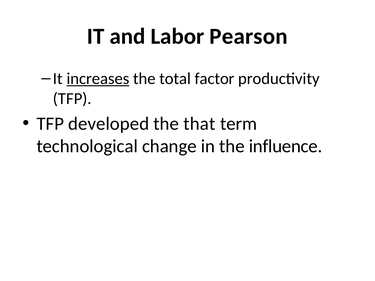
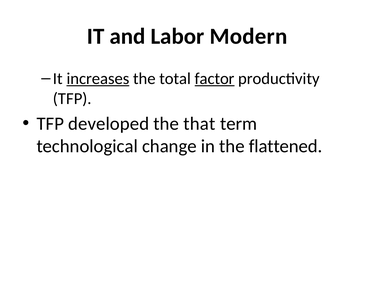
Pearson: Pearson -> Modern
factor underline: none -> present
influence: influence -> flattened
